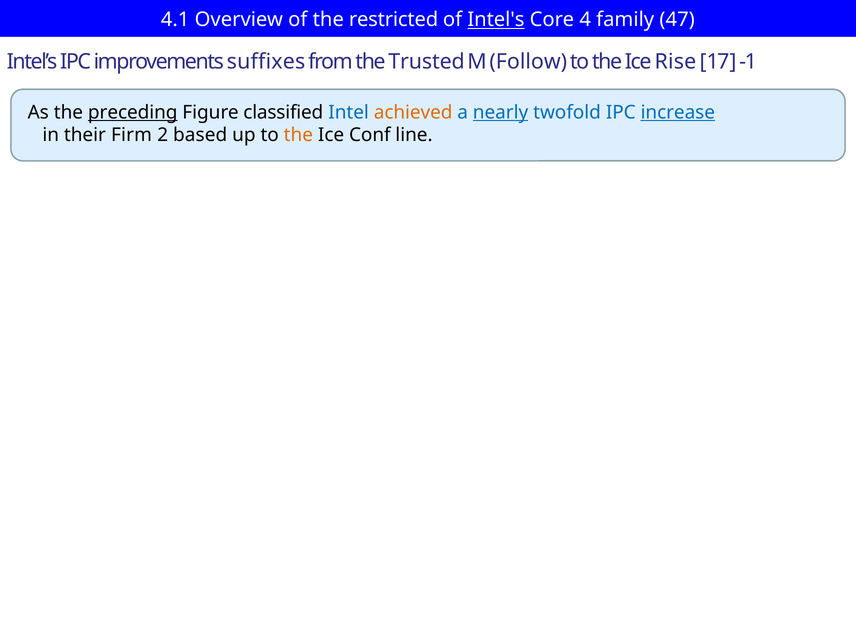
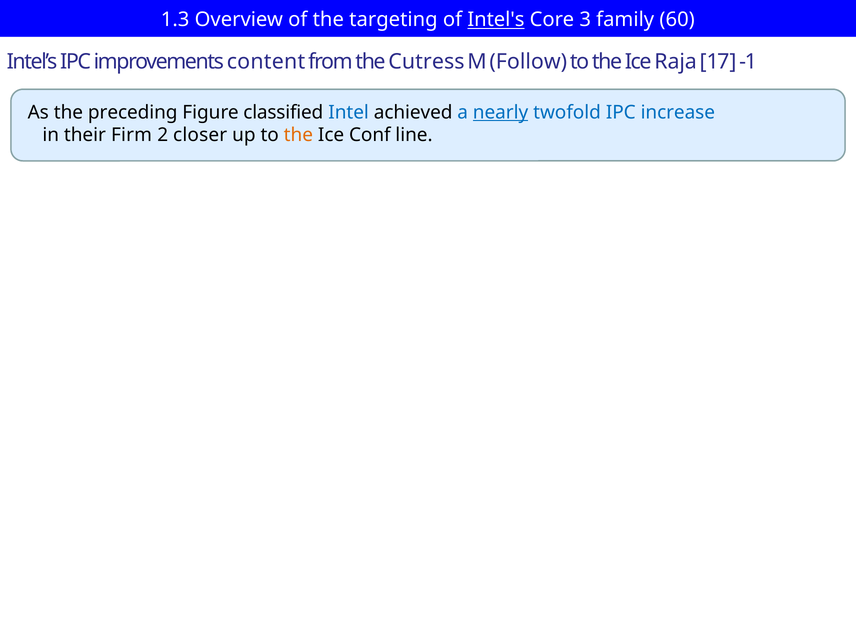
4.1: 4.1 -> 1.3
restricted: restricted -> targeting
4: 4 -> 3
47: 47 -> 60
suffixes: suffixes -> content
Trusted: Trusted -> Cutress
Rise: Rise -> Raja
preceding underline: present -> none
achieved colour: orange -> black
increase underline: present -> none
based: based -> closer
